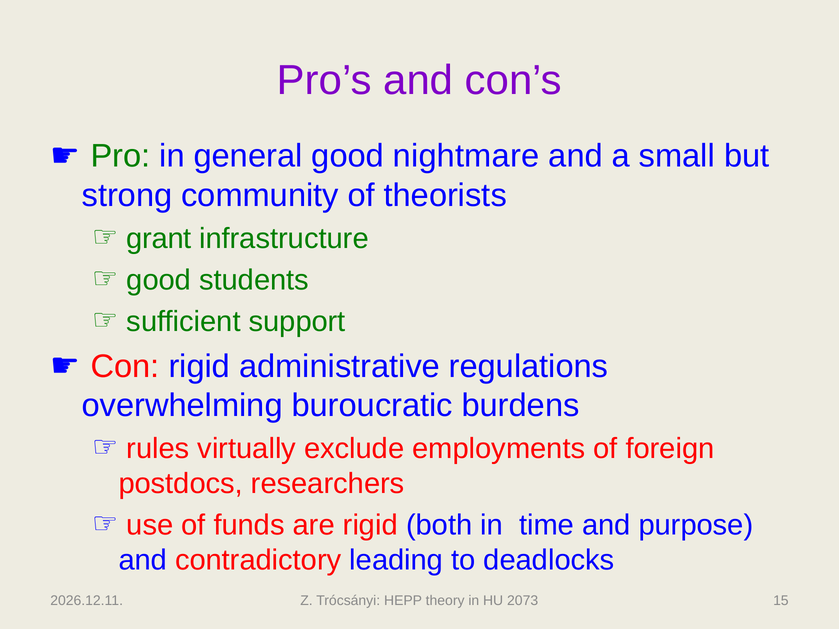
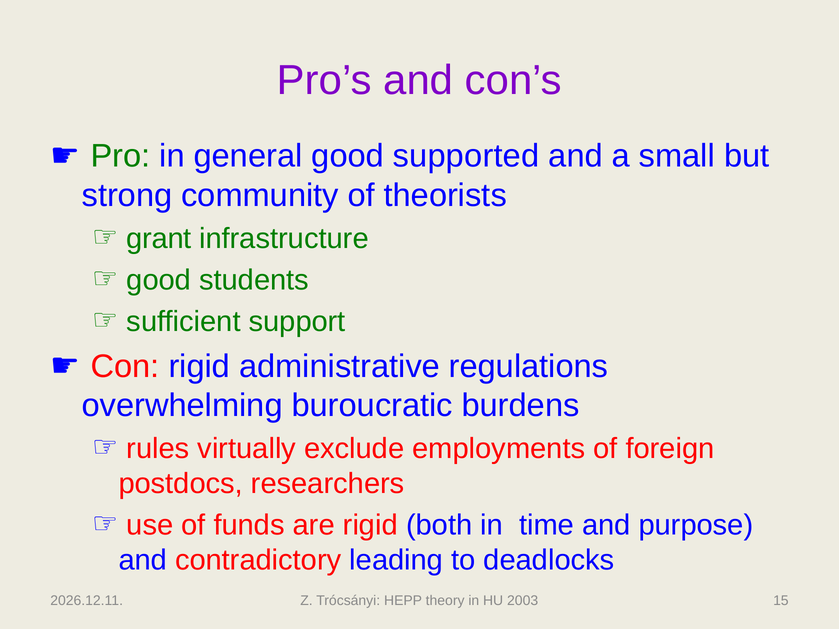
nightmare: nightmare -> supported
2073: 2073 -> 2003
